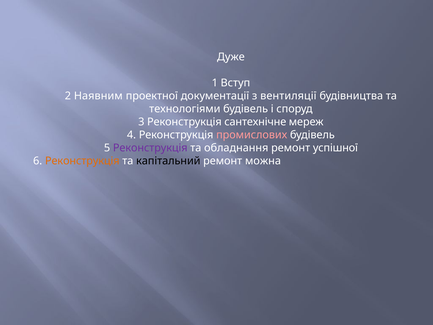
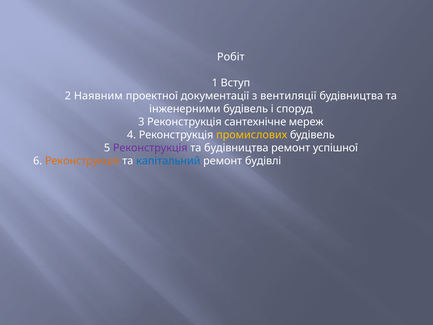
Дуже: Дуже -> Робіт
технологіями: технологіями -> інженерними
промислових colour: pink -> yellow
та обладнання: обладнання -> будівництва
капітальний colour: black -> blue
можна: можна -> будівлі
